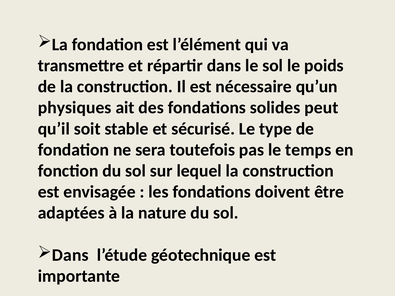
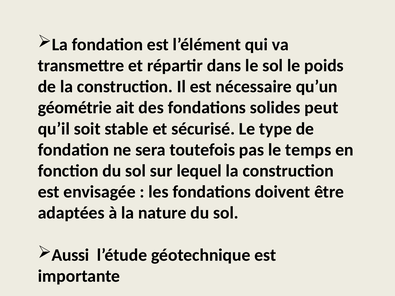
physiques: physiques -> géométrie
Dans at (70, 255): Dans -> Aussi
